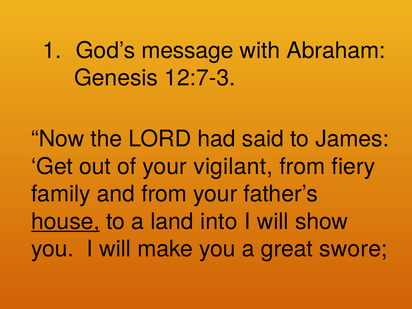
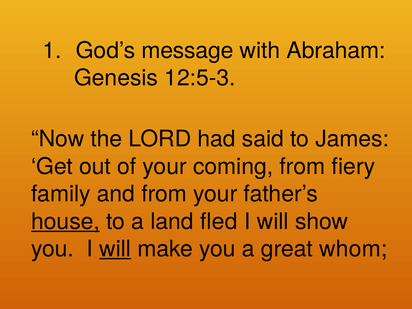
12:7-3: 12:7-3 -> 12:5-3
vigilant: vigilant -> coming
into: into -> fled
will at (115, 249) underline: none -> present
swore: swore -> whom
